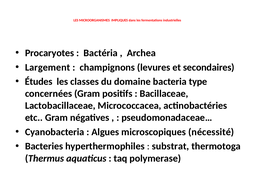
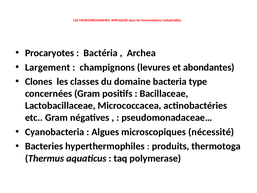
secondaires: secondaires -> abondantes
Études: Études -> Clones
substrat: substrat -> produits
